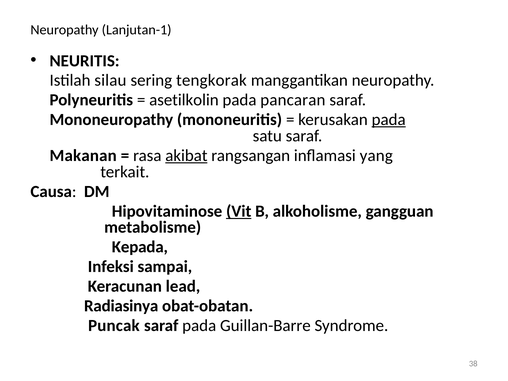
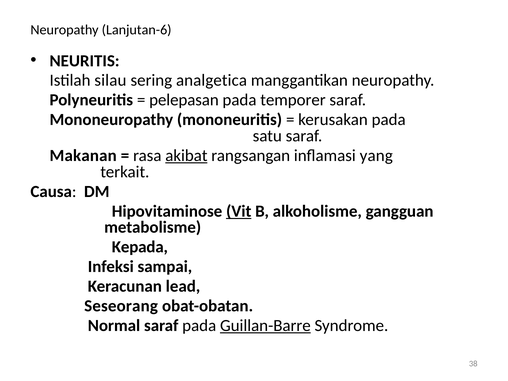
Lanjutan-1: Lanjutan-1 -> Lanjutan-6
tengkorak: tengkorak -> analgetica
asetilkolin: asetilkolin -> pelepasan
pancaran: pancaran -> temporer
pada at (389, 120) underline: present -> none
Radiasinya: Radiasinya -> Seseorang
Puncak: Puncak -> Normal
Guillan-Barre underline: none -> present
